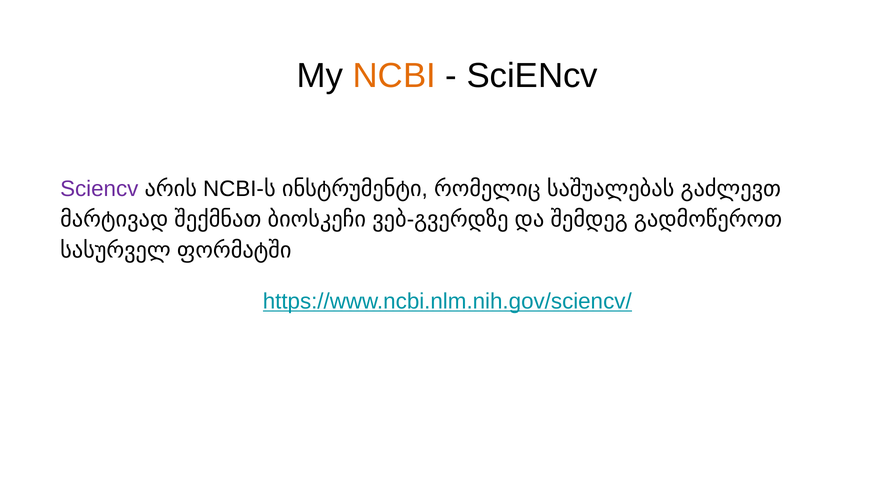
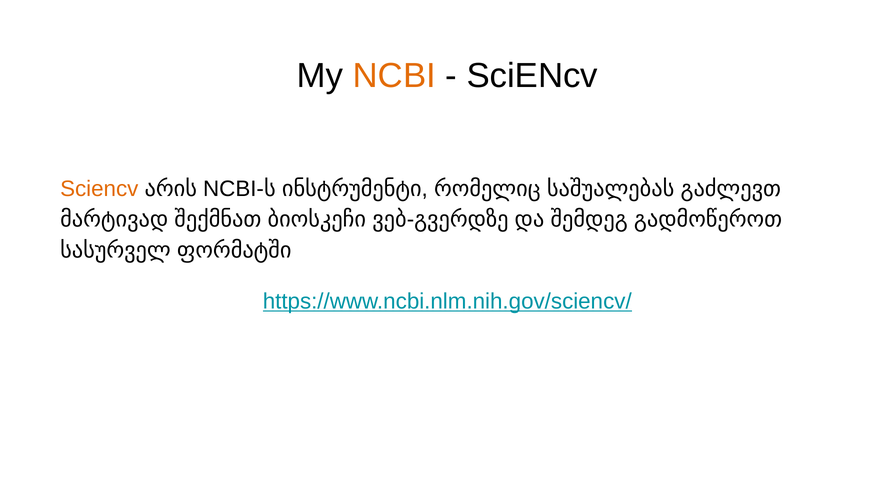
Sciencv at (99, 189) colour: purple -> orange
